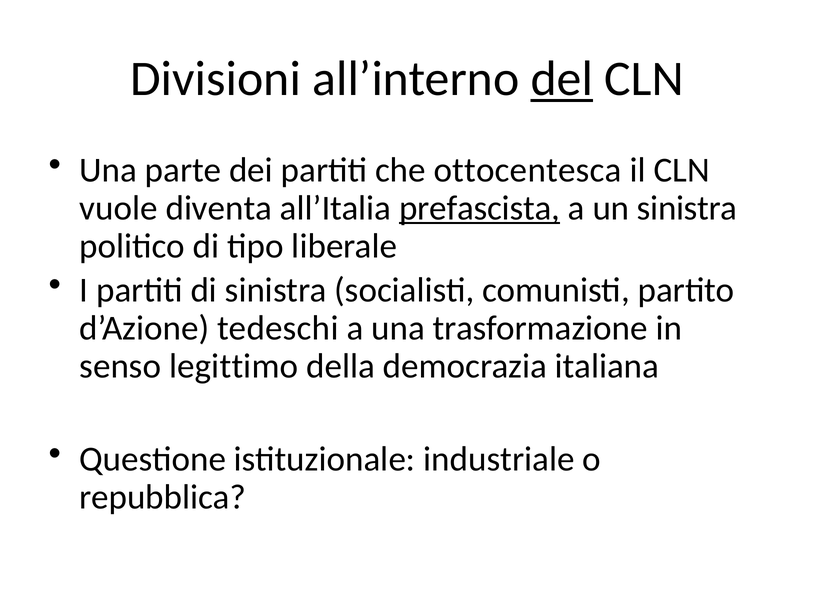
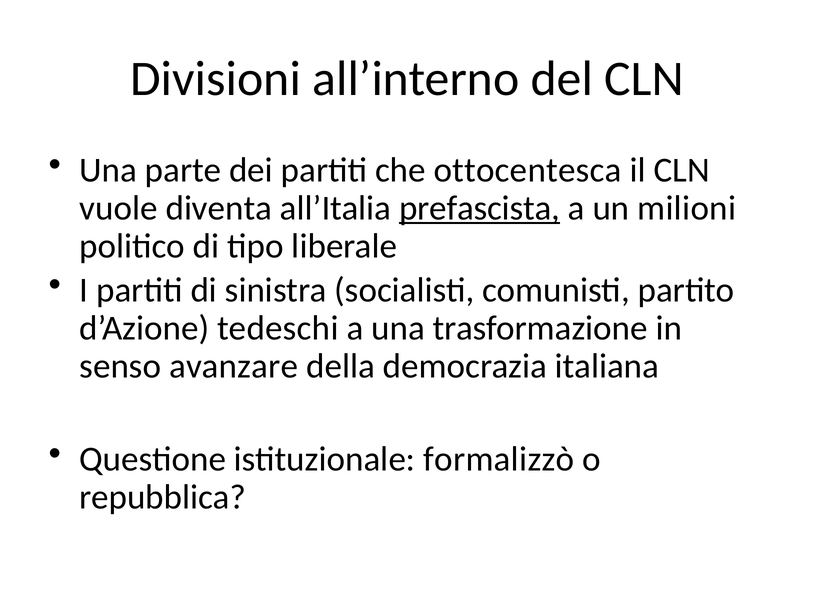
del underline: present -> none
un sinistra: sinistra -> milioni
legittimo: legittimo -> avanzare
industriale: industriale -> formalizzò
